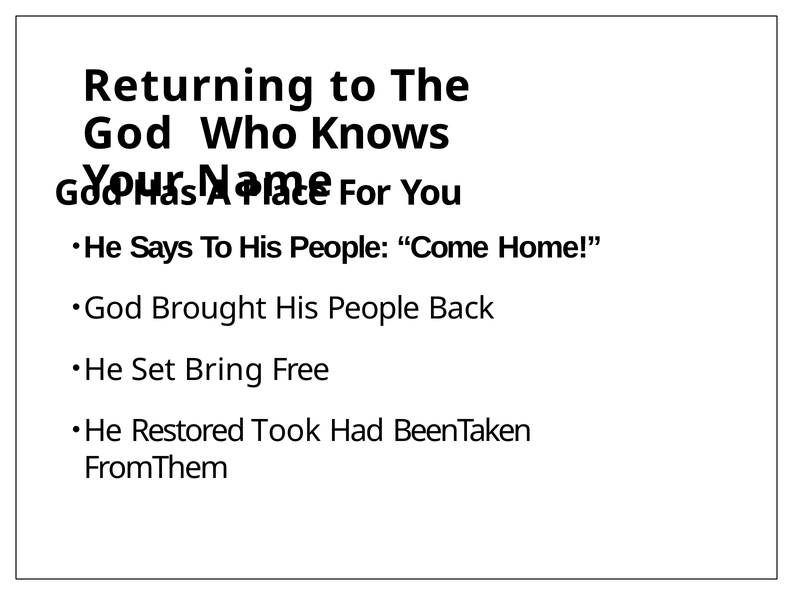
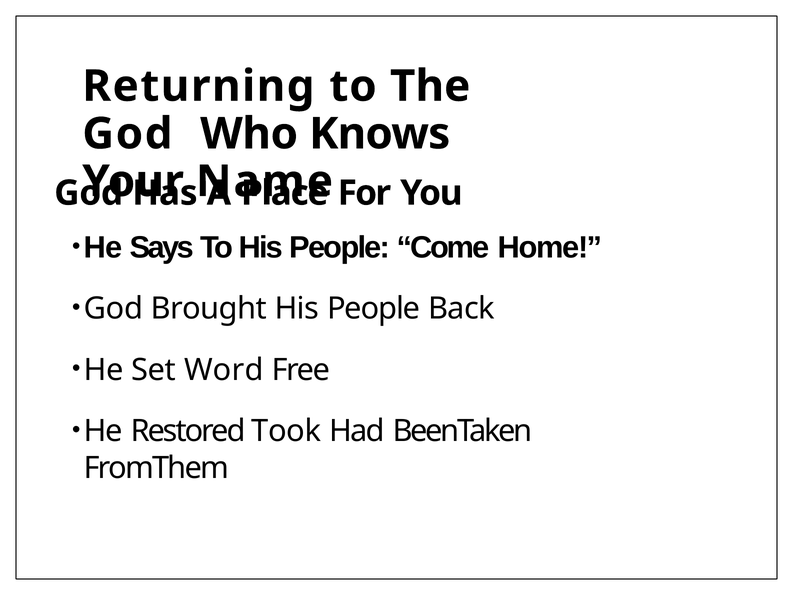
Bring: Bring -> Word
